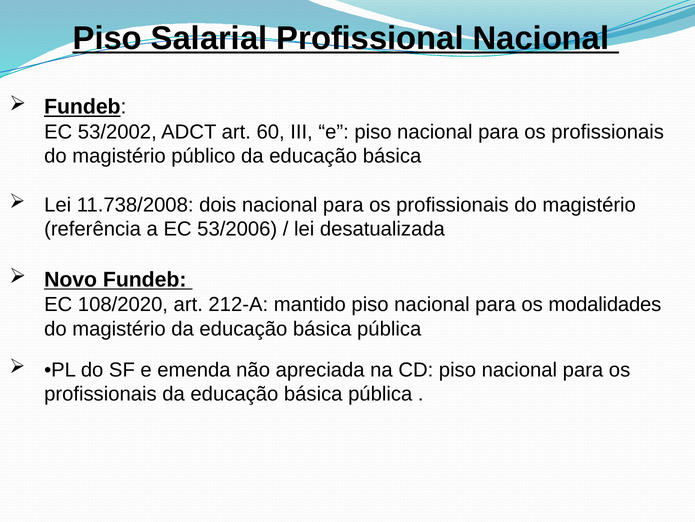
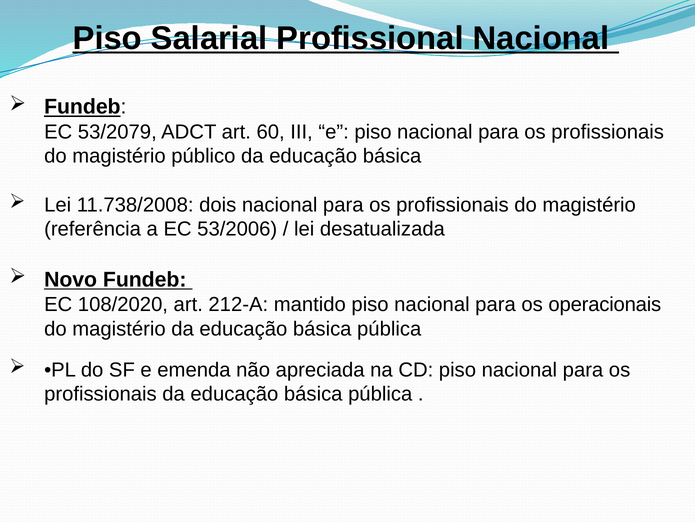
53/2002: 53/2002 -> 53/2079
modalidades: modalidades -> operacionais
